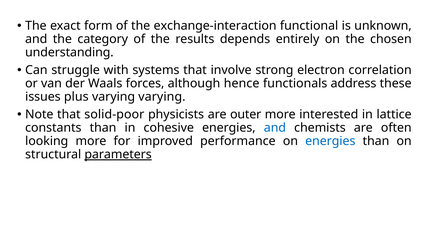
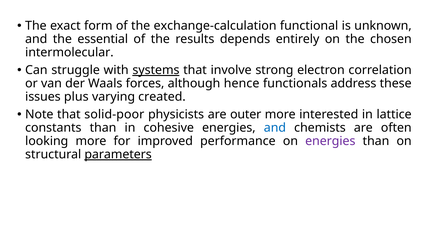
exchange-interaction: exchange-interaction -> exchange-calculation
category: category -> essential
understanding: understanding -> intermolecular
systems underline: none -> present
varying varying: varying -> created
energies at (330, 142) colour: blue -> purple
